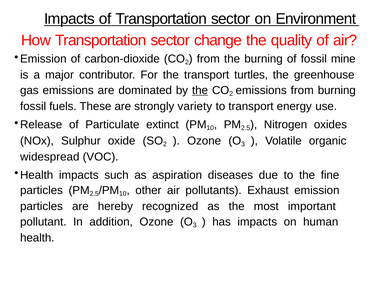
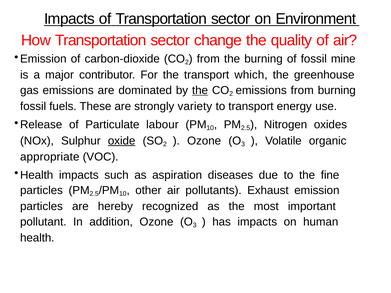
turtles: turtles -> which
extinct: extinct -> labour
oxide underline: none -> present
widespread: widespread -> appropriate
